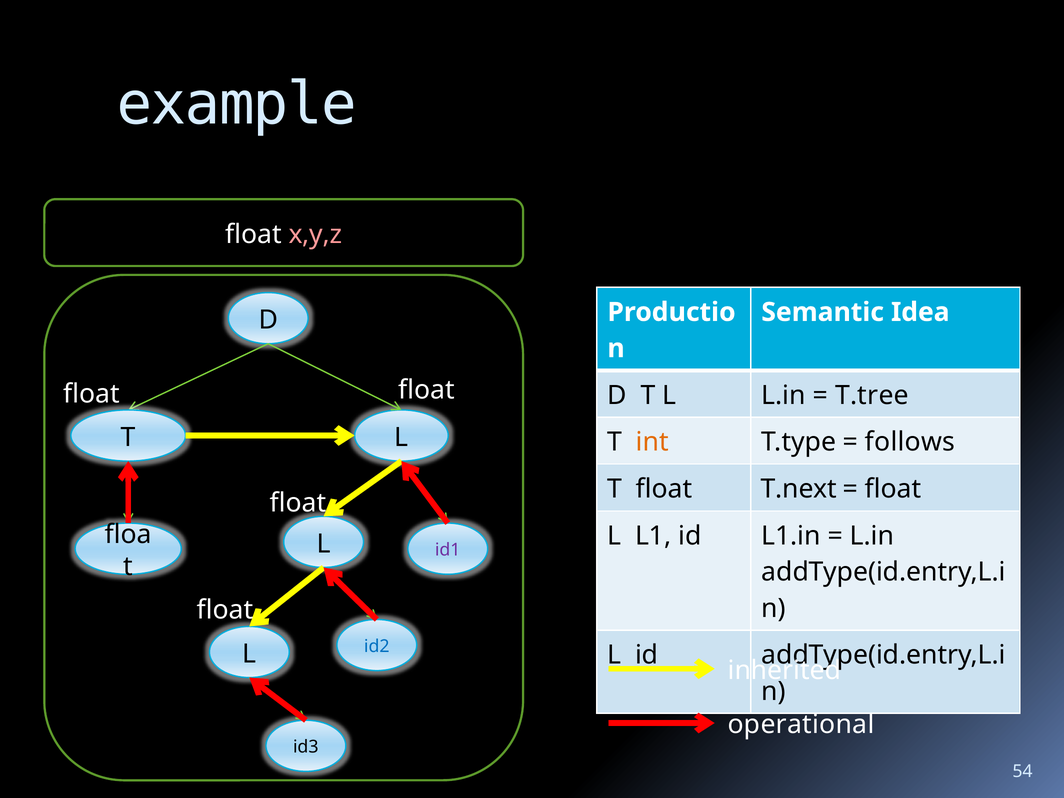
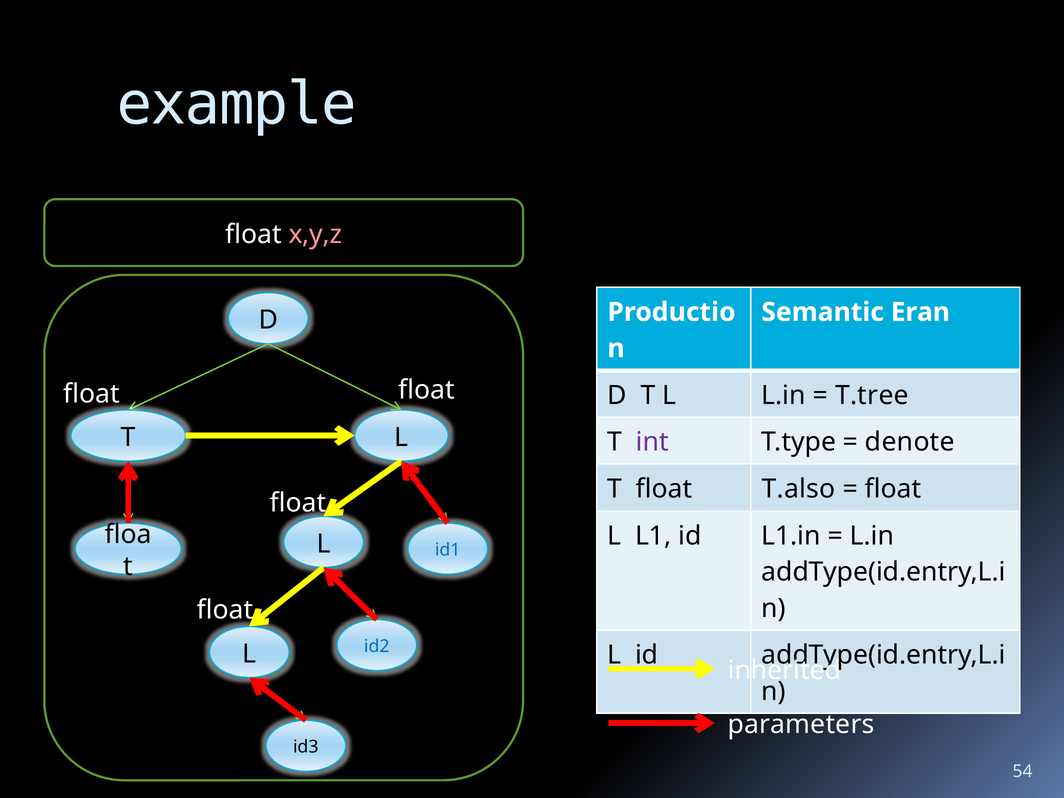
Idea: Idea -> Eran
int colour: orange -> purple
follows: follows -> denote
T.next: T.next -> T.also
id1 colour: purple -> blue
operational: operational -> parameters
